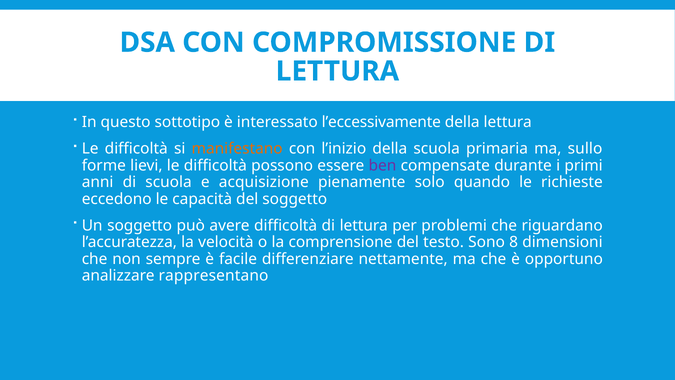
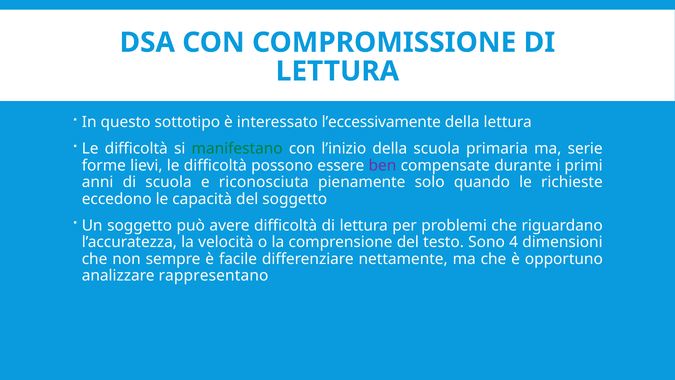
manifestano colour: orange -> green
sullo: sullo -> serie
acquisizione: acquisizione -> riconosciuta
8: 8 -> 4
